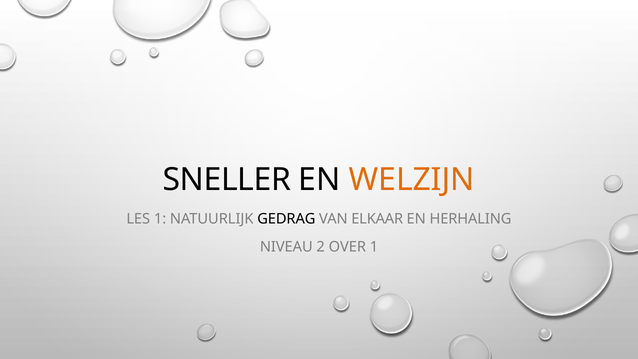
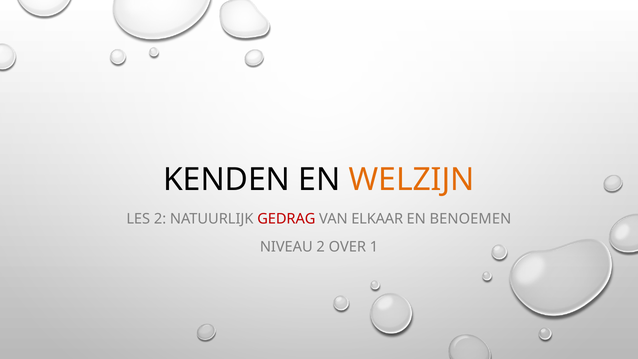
SNELLER: SNELLER -> KENDEN
LES 1: 1 -> 2
GEDRAG colour: black -> red
HERHALING: HERHALING -> BENOEMEN
